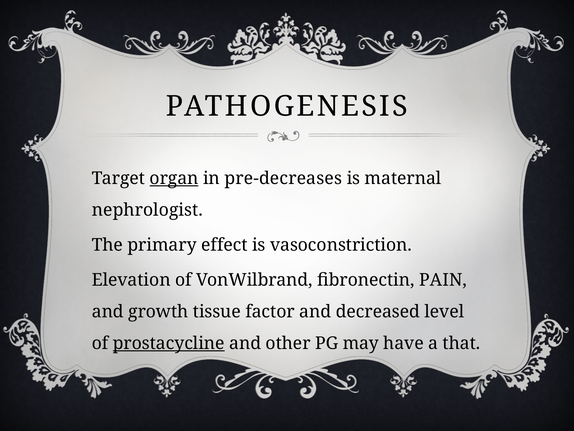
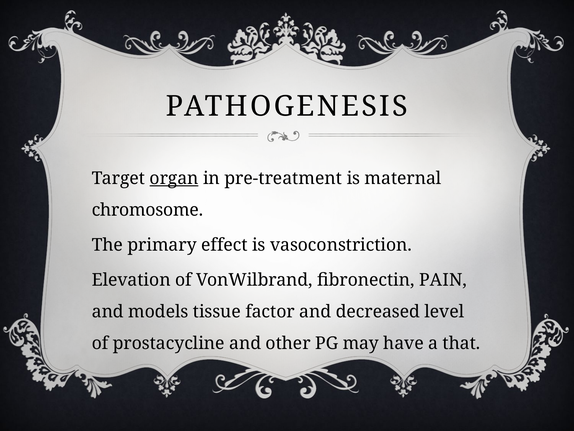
pre-decreases: pre-decreases -> pre-treatment
nephrologist: nephrologist -> chromosome
growth: growth -> models
prostacycline underline: present -> none
